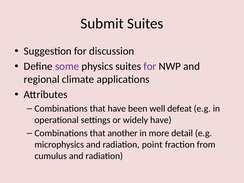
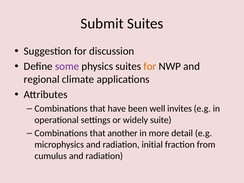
for at (150, 66) colour: purple -> orange
defeat: defeat -> invites
widely have: have -> suite
point: point -> initial
